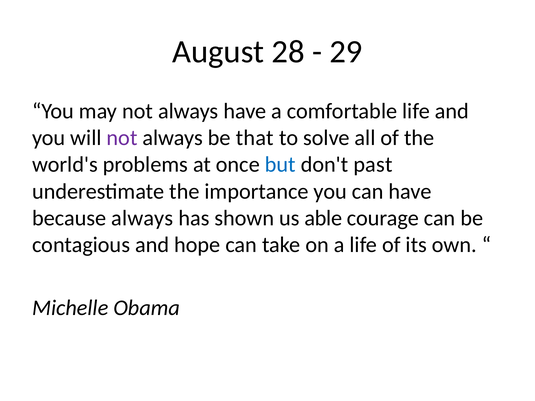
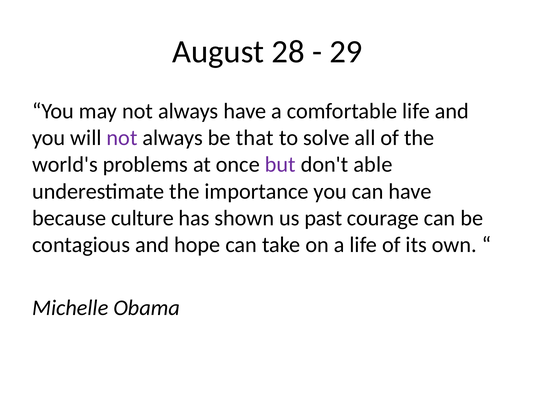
but colour: blue -> purple
past: past -> able
because always: always -> culture
able: able -> past
